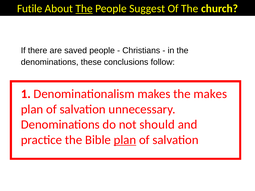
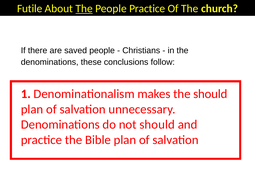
People Suggest: Suggest -> Practice
the makes: makes -> should
plan at (125, 140) underline: present -> none
